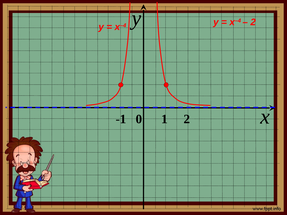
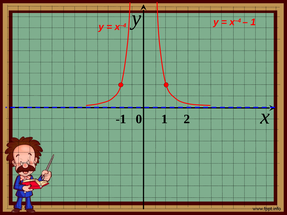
2 at (253, 22): 2 -> 1
